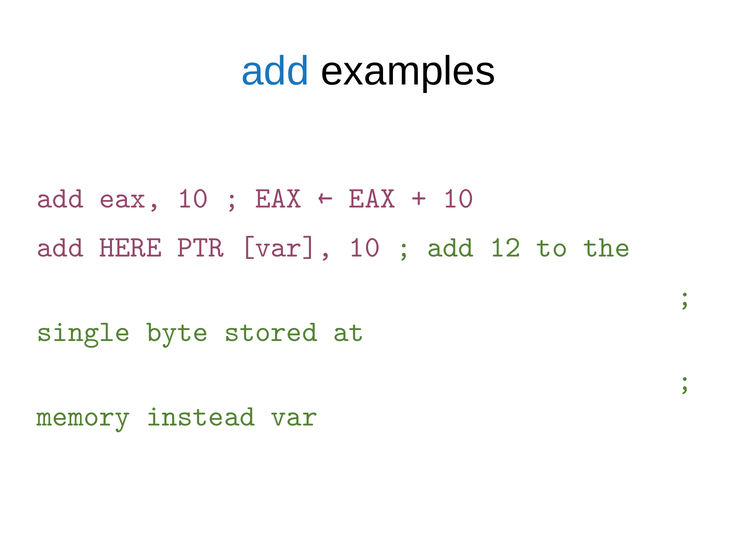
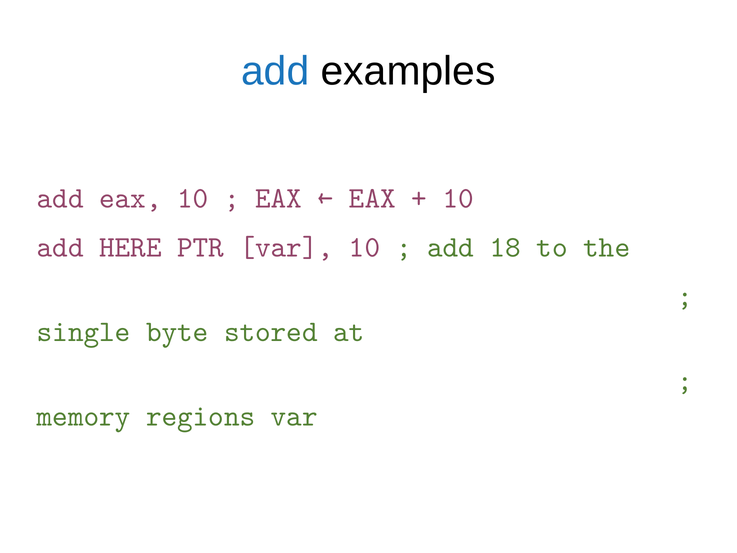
12: 12 -> 18
instead: instead -> regions
